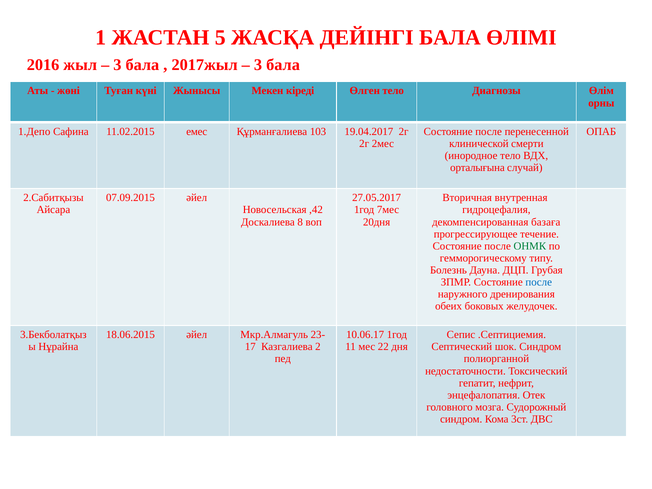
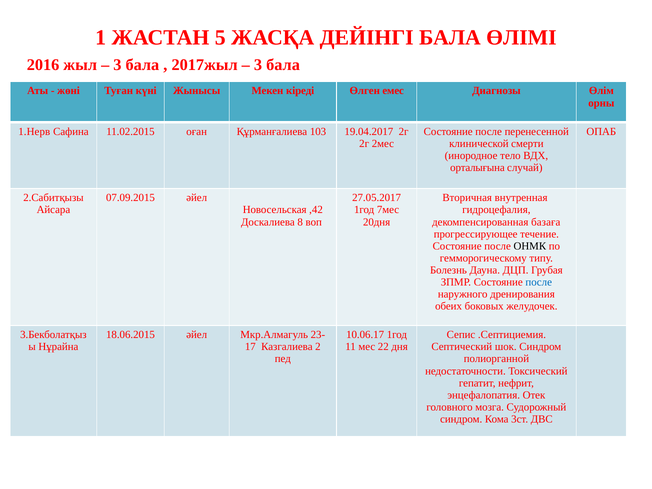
Өлген тело: тело -> емес
1.Депо: 1.Депо -> 1.Нерв
емес: емес -> оған
ОНМК colour: green -> black
